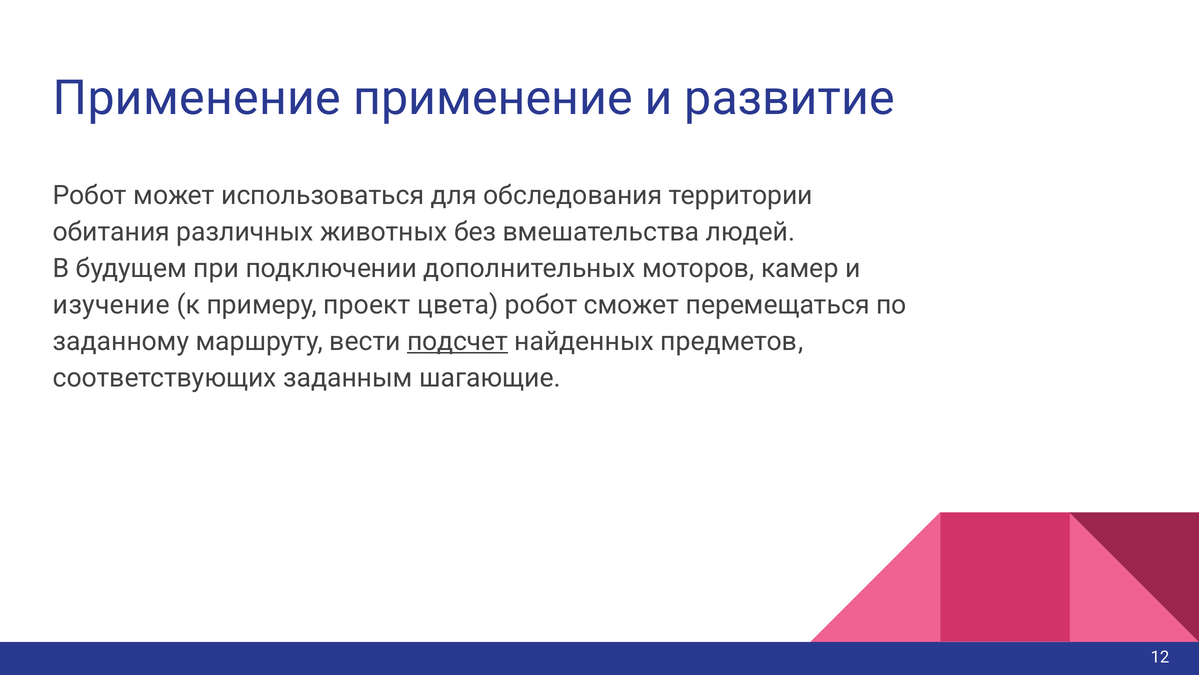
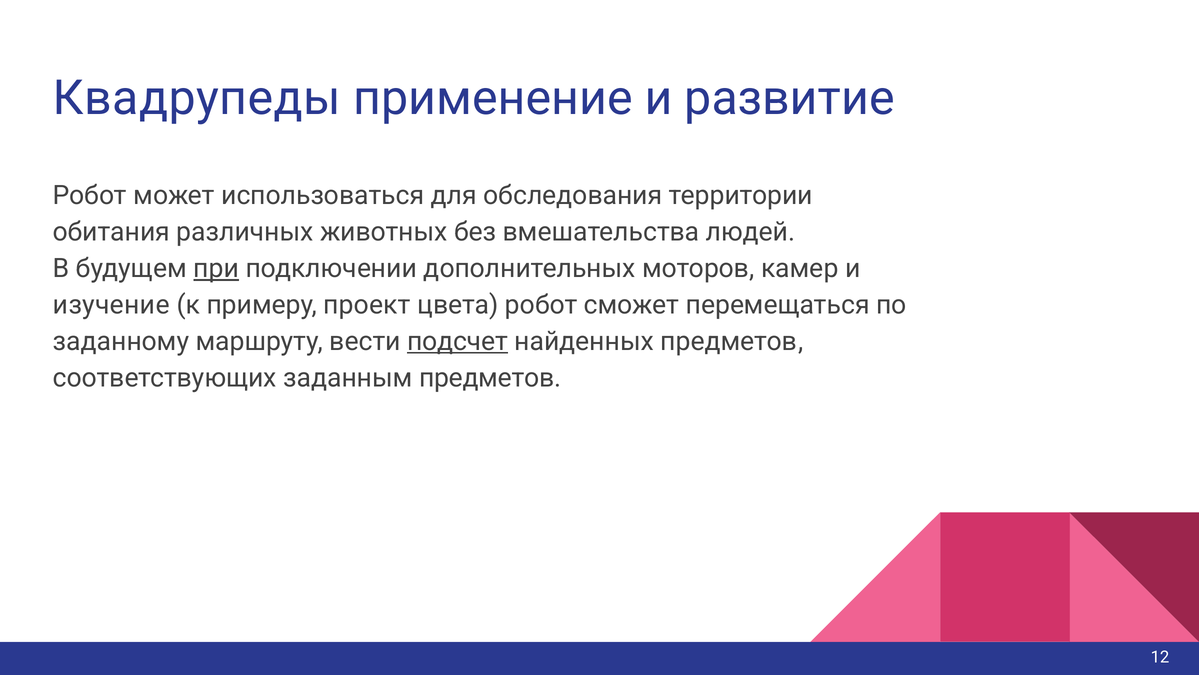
Применение at (197, 98): Применение -> Квадрупеды
при underline: none -> present
заданным шагающие: шагающие -> предметов
